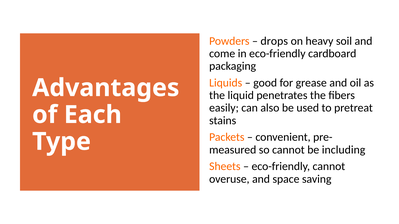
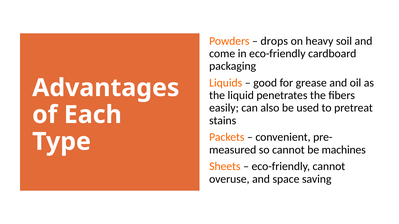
including: including -> machines
